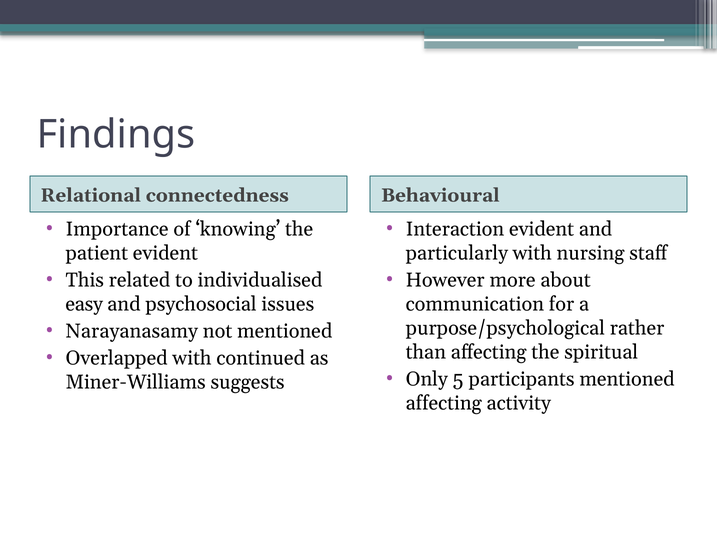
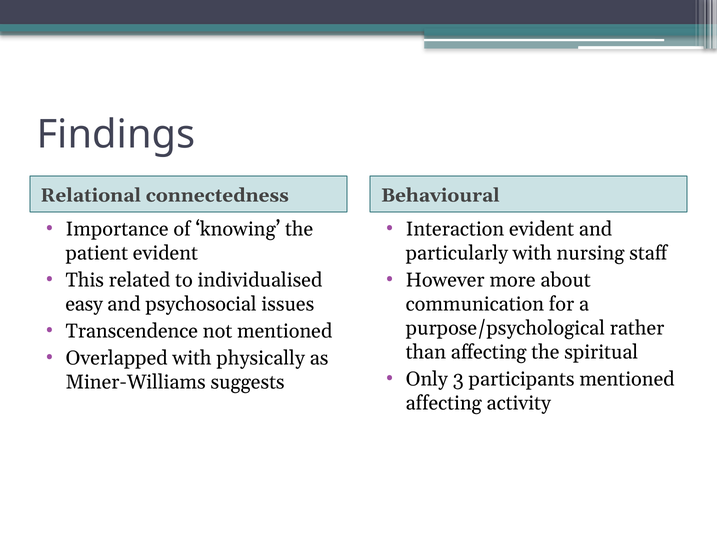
Narayanasamy: Narayanasamy -> Transcendence
continued: continued -> physically
5: 5 -> 3
